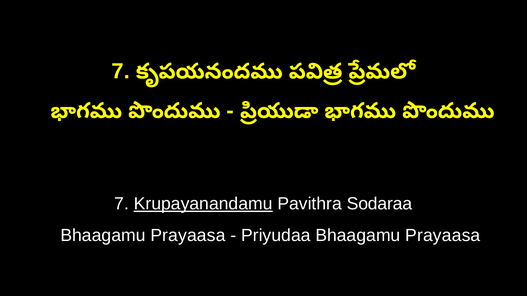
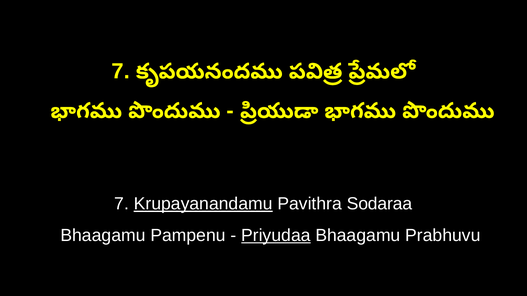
Prayaasa at (188, 236): Prayaasa -> Pampenu
Priyudaa underline: none -> present
Prayaasa at (443, 236): Prayaasa -> Prabhuvu
